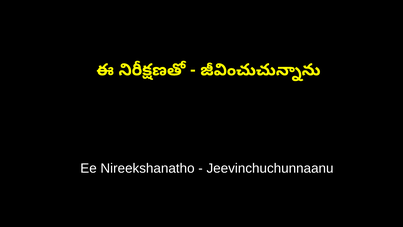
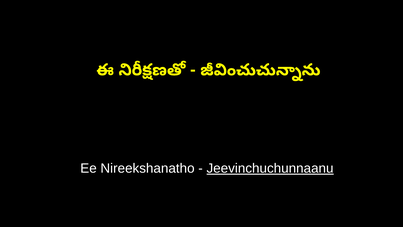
Jeevinchuchunnaanu underline: none -> present
